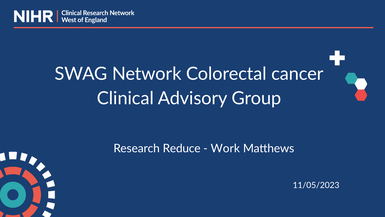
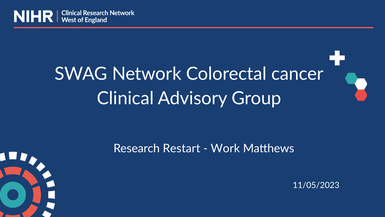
Reduce: Reduce -> Restart
